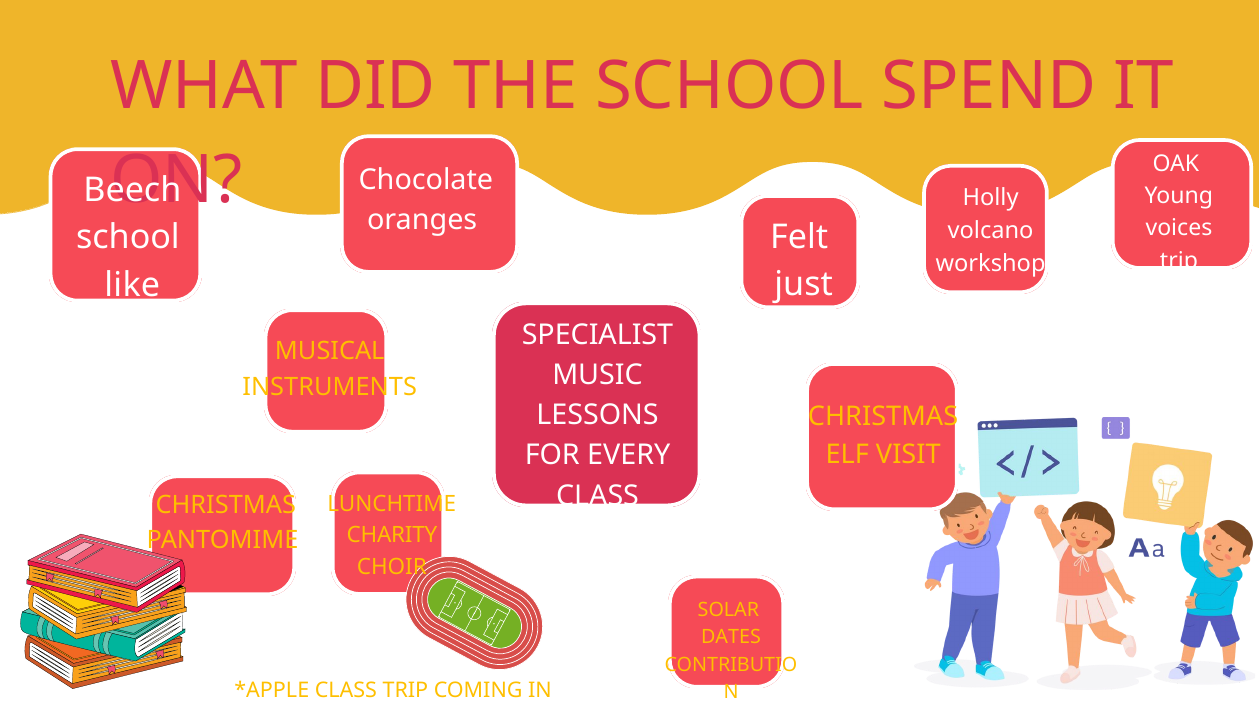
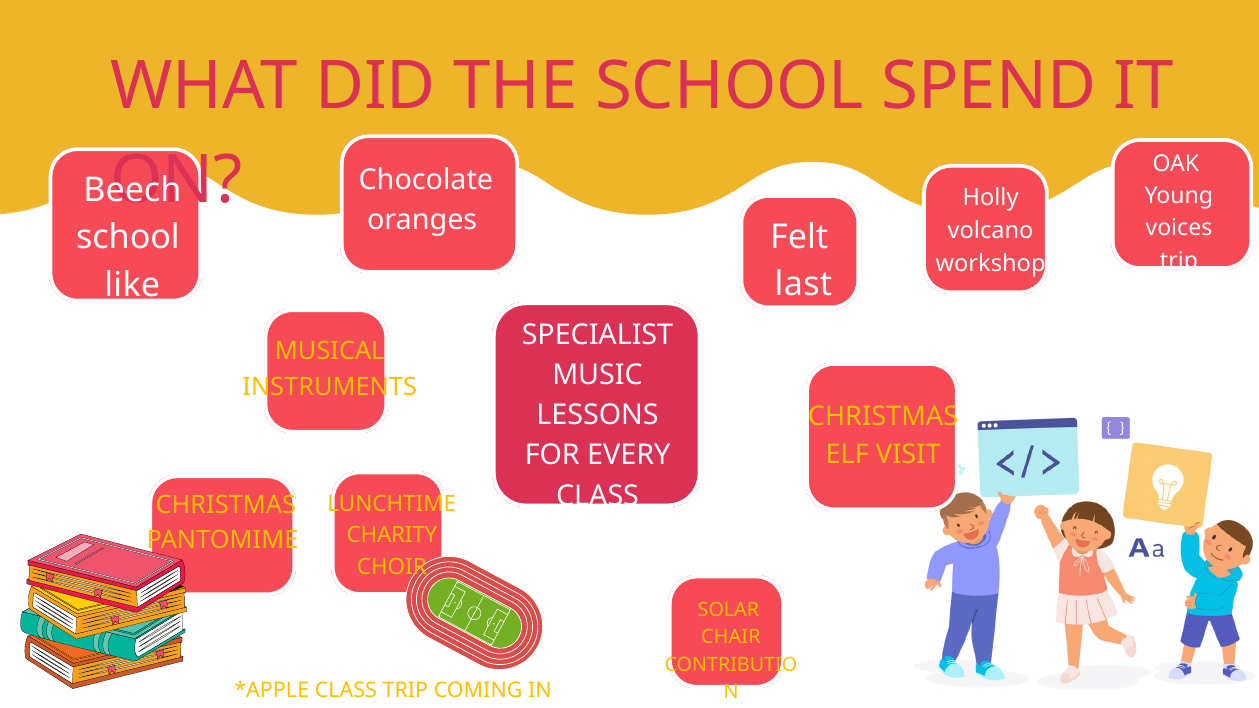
just: just -> last
DATES: DATES -> CHAIR
